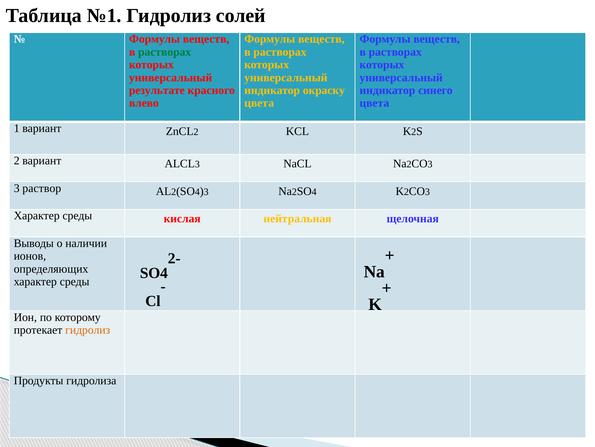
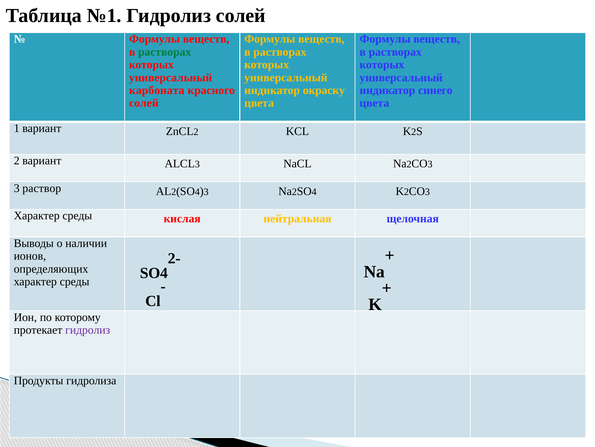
результате: результате -> карбоната
влево at (144, 103): влево -> солей
гидролиз at (88, 330) colour: orange -> purple
